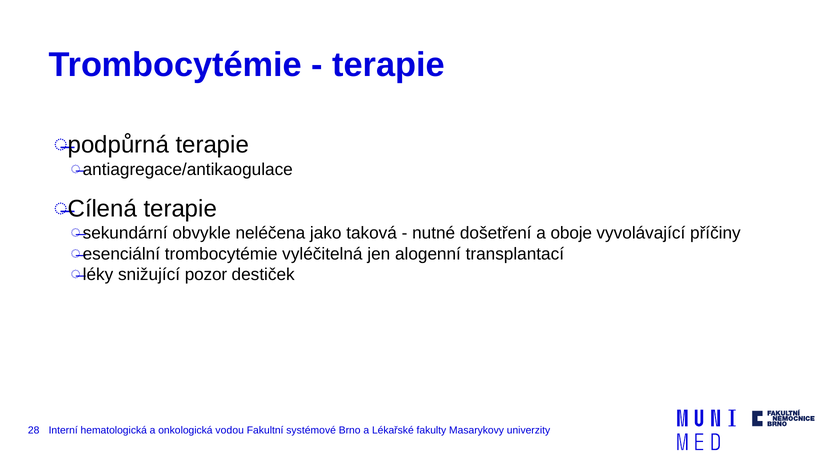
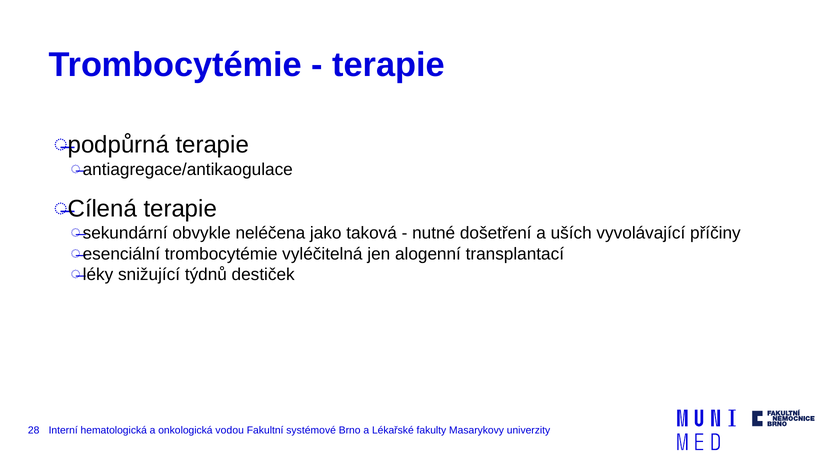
oboje: oboje -> uších
pozor: pozor -> týdnů
